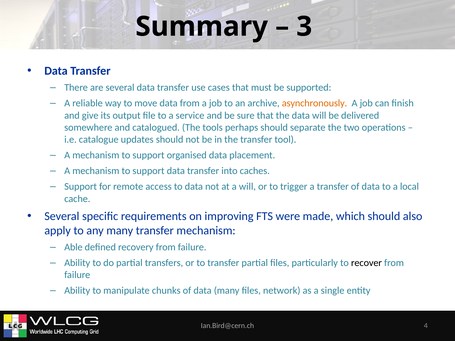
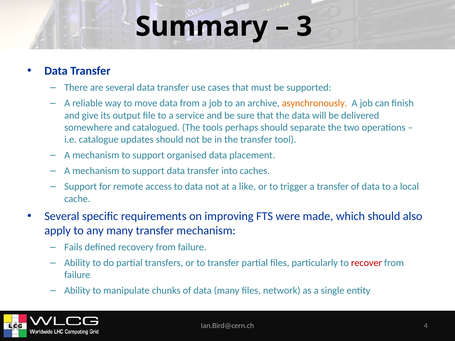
a will: will -> like
Able: Able -> Fails
recover colour: black -> red
